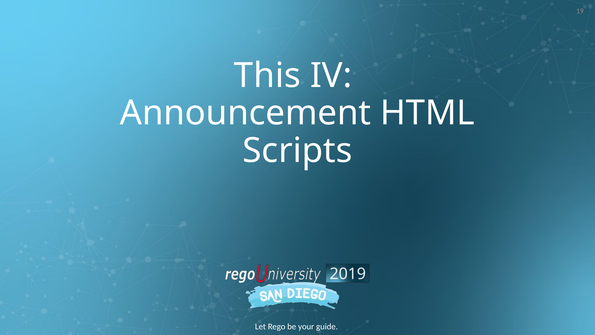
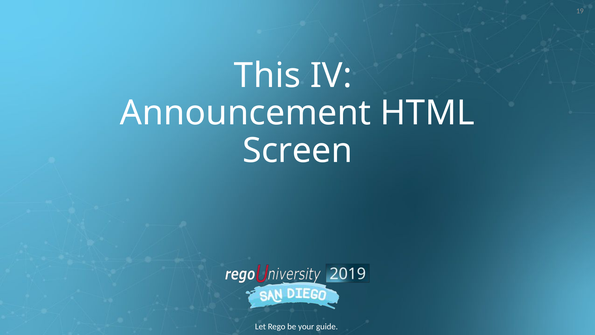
Scripts: Scripts -> Screen
